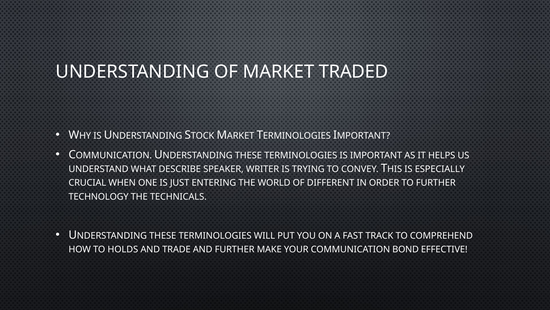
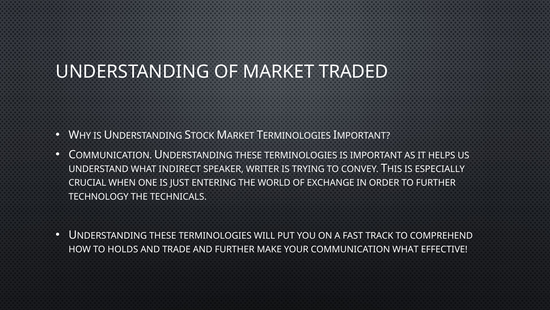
DESCRIBE: DESCRIBE -> INDIRECT
DIFFERENT: DIFFERENT -> EXCHANGE
COMMUNICATION BOND: BOND -> WHAT
